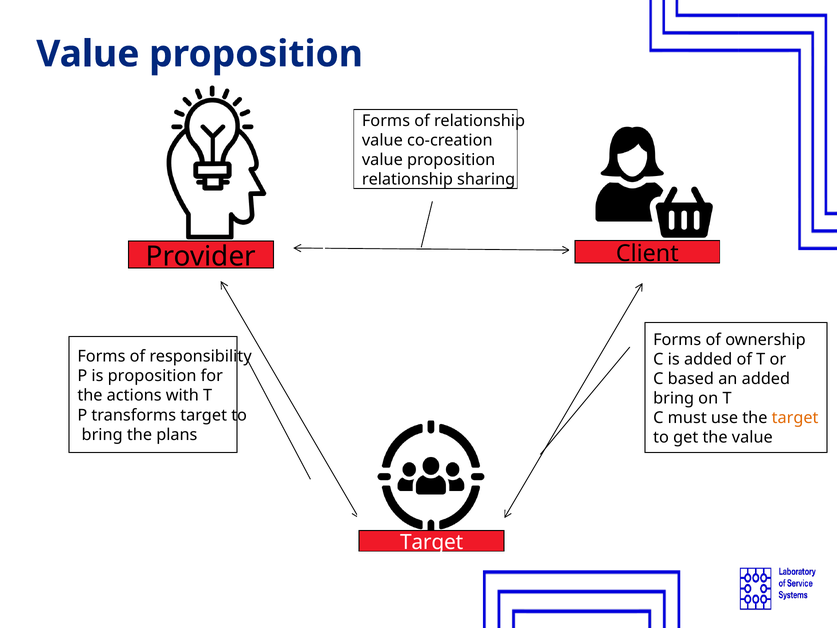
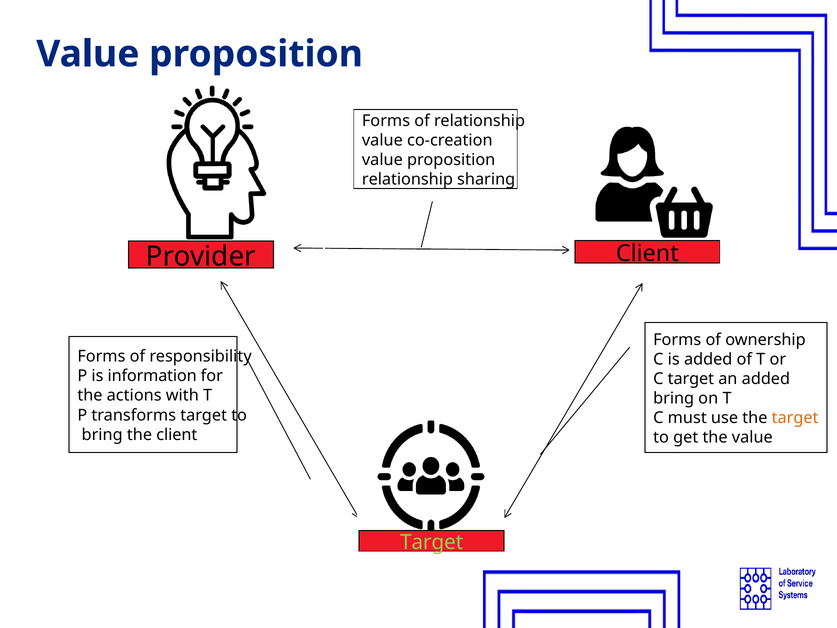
is proposition: proposition -> information
C based: based -> target
the plans: plans -> client
Target at (432, 542) colour: white -> light green
